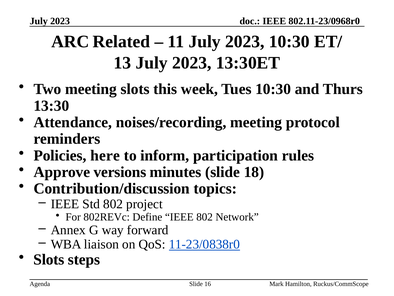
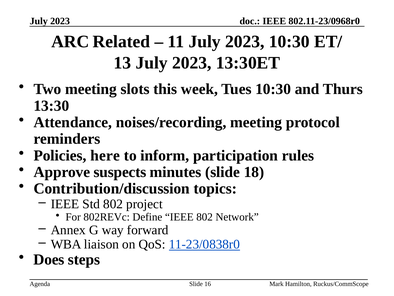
versions: versions -> suspects
Slots at (49, 259): Slots -> Does
